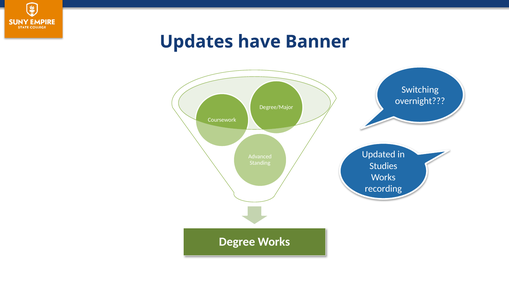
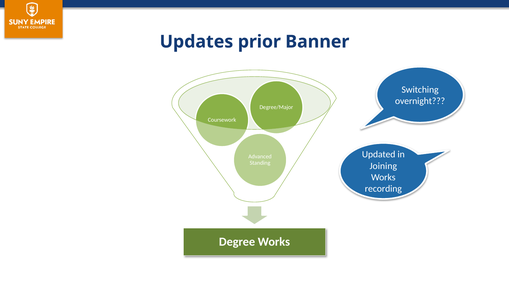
have: have -> prior
Studies: Studies -> Joining
